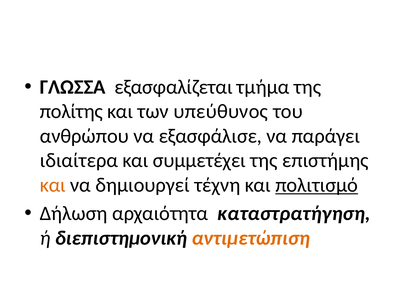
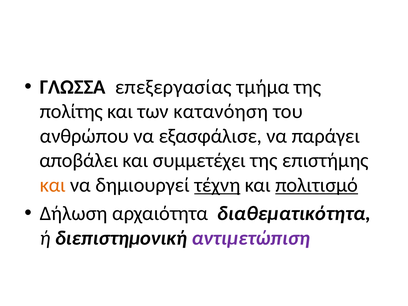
εξασφαλίζεται: εξασφαλίζεται -> επεξεργασίας
υπεύθυνος: υπεύθυνος -> κατανόηση
ιδιαίτερα: ιδιαίτερα -> αποβάλει
τέχνη underline: none -> present
καταστρατήγηση: καταστρατήγηση -> διαθεματικότητα
αντιμετώπιση colour: orange -> purple
